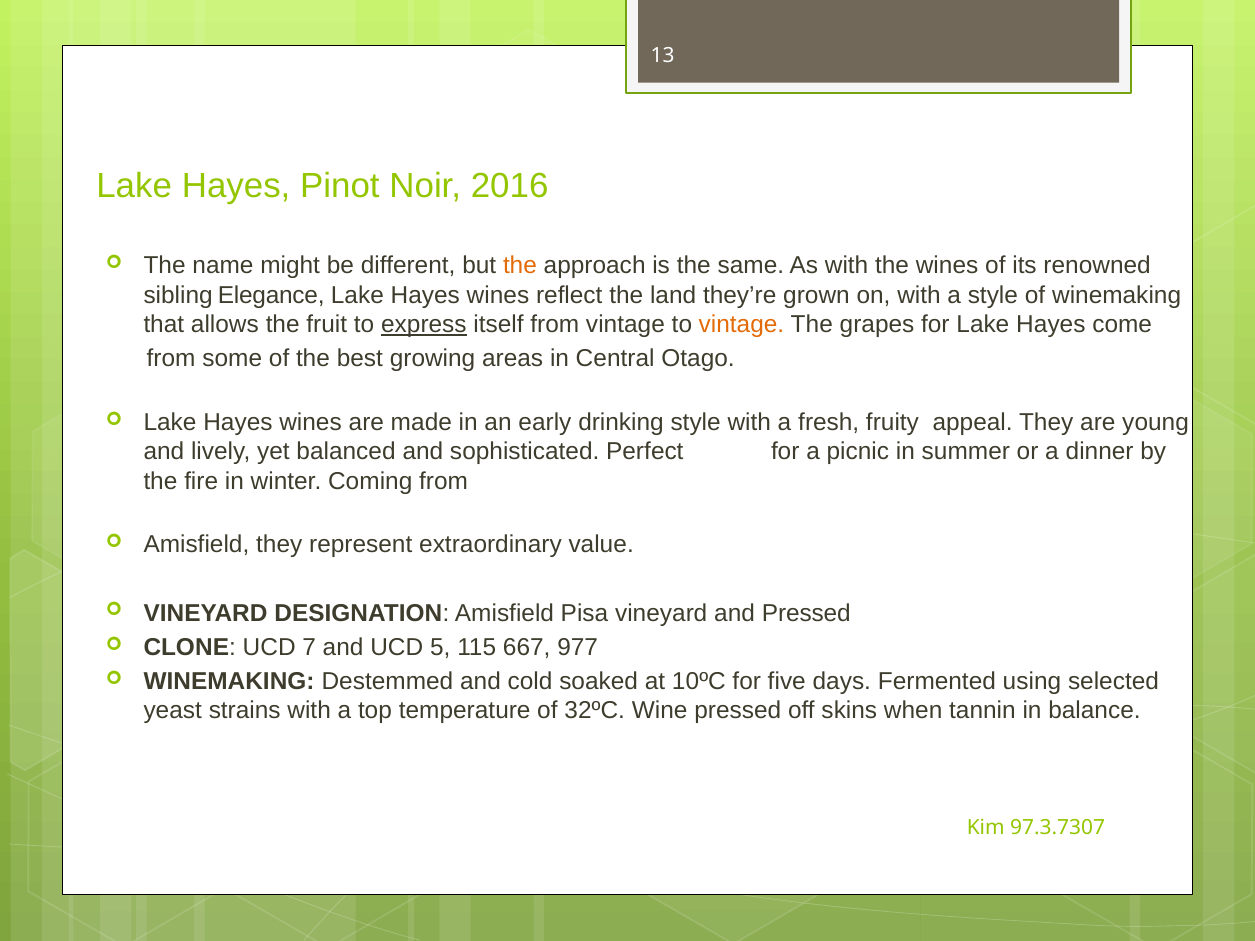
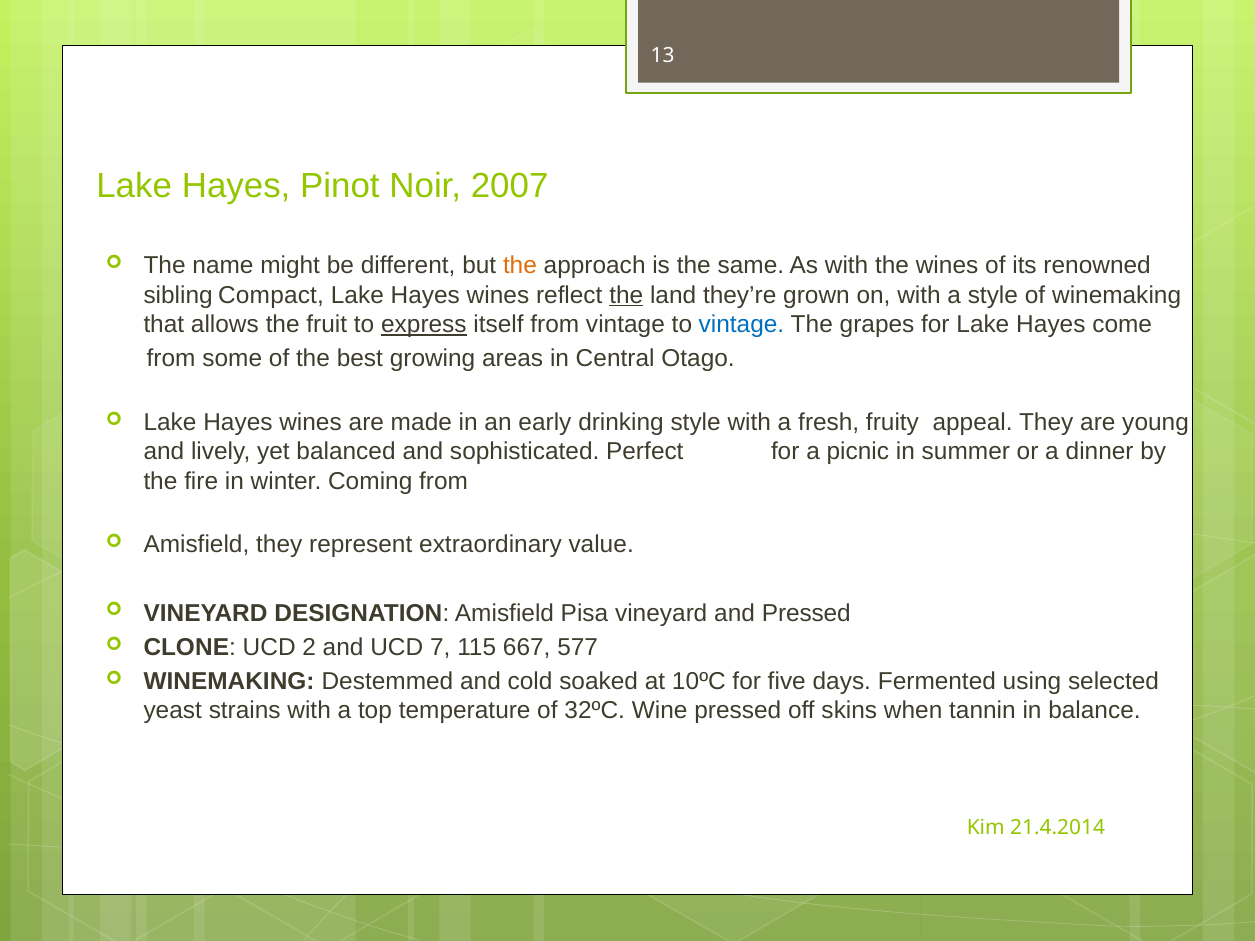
2016: 2016 -> 2007
Elegance: Elegance -> Compact
the at (626, 295) underline: none -> present
vintage at (741, 325) colour: orange -> blue
7: 7 -> 2
5: 5 -> 7
977: 977 -> 577
97.3.7307: 97.3.7307 -> 21.4.2014
